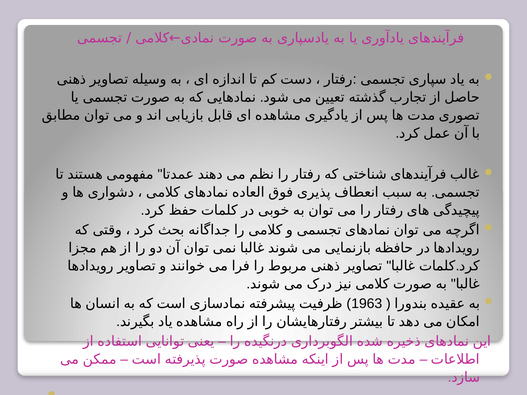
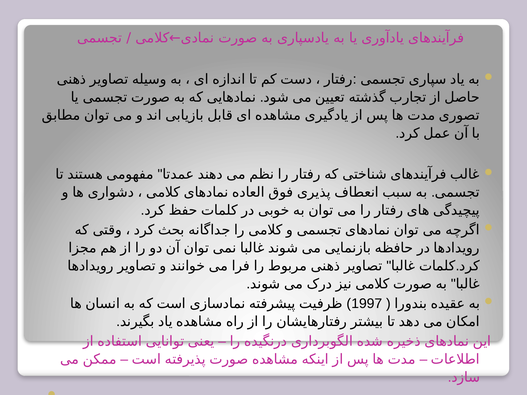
1963: 1963 -> 1997
